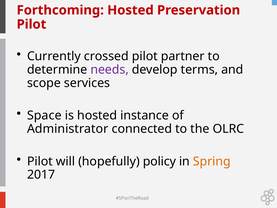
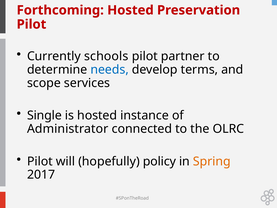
crossed: crossed -> schools
needs colour: purple -> blue
Space: Space -> Single
